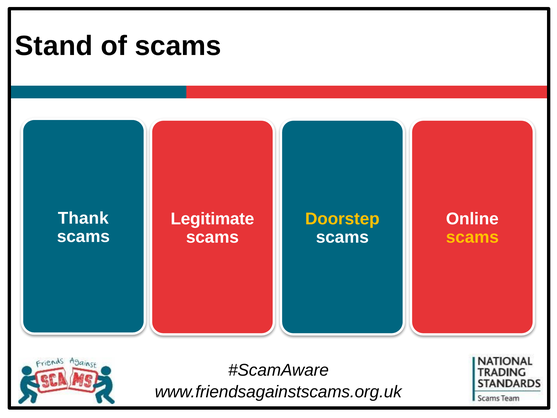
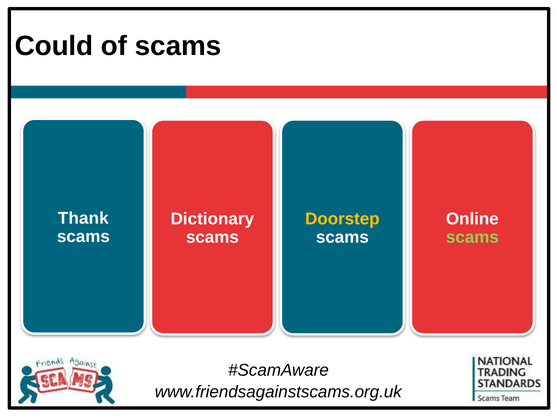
Stand: Stand -> Could
Legitimate: Legitimate -> Dictionary
scams at (472, 237) colour: yellow -> light green
